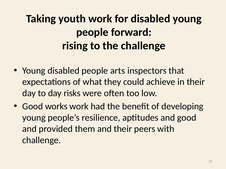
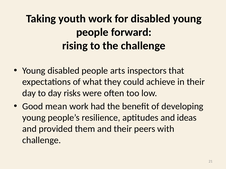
works: works -> mean
and good: good -> ideas
